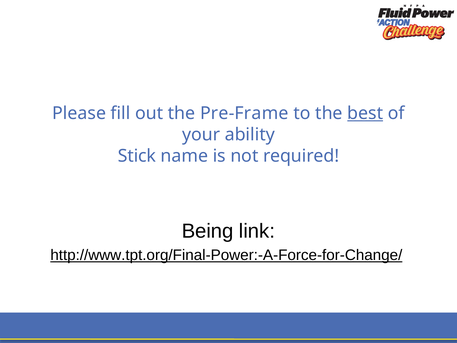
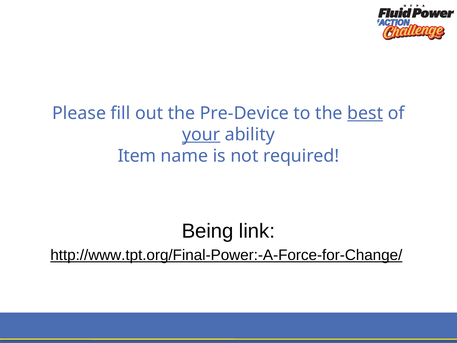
Pre-Frame: Pre-Frame -> Pre-Device
your underline: none -> present
Stick: Stick -> Item
